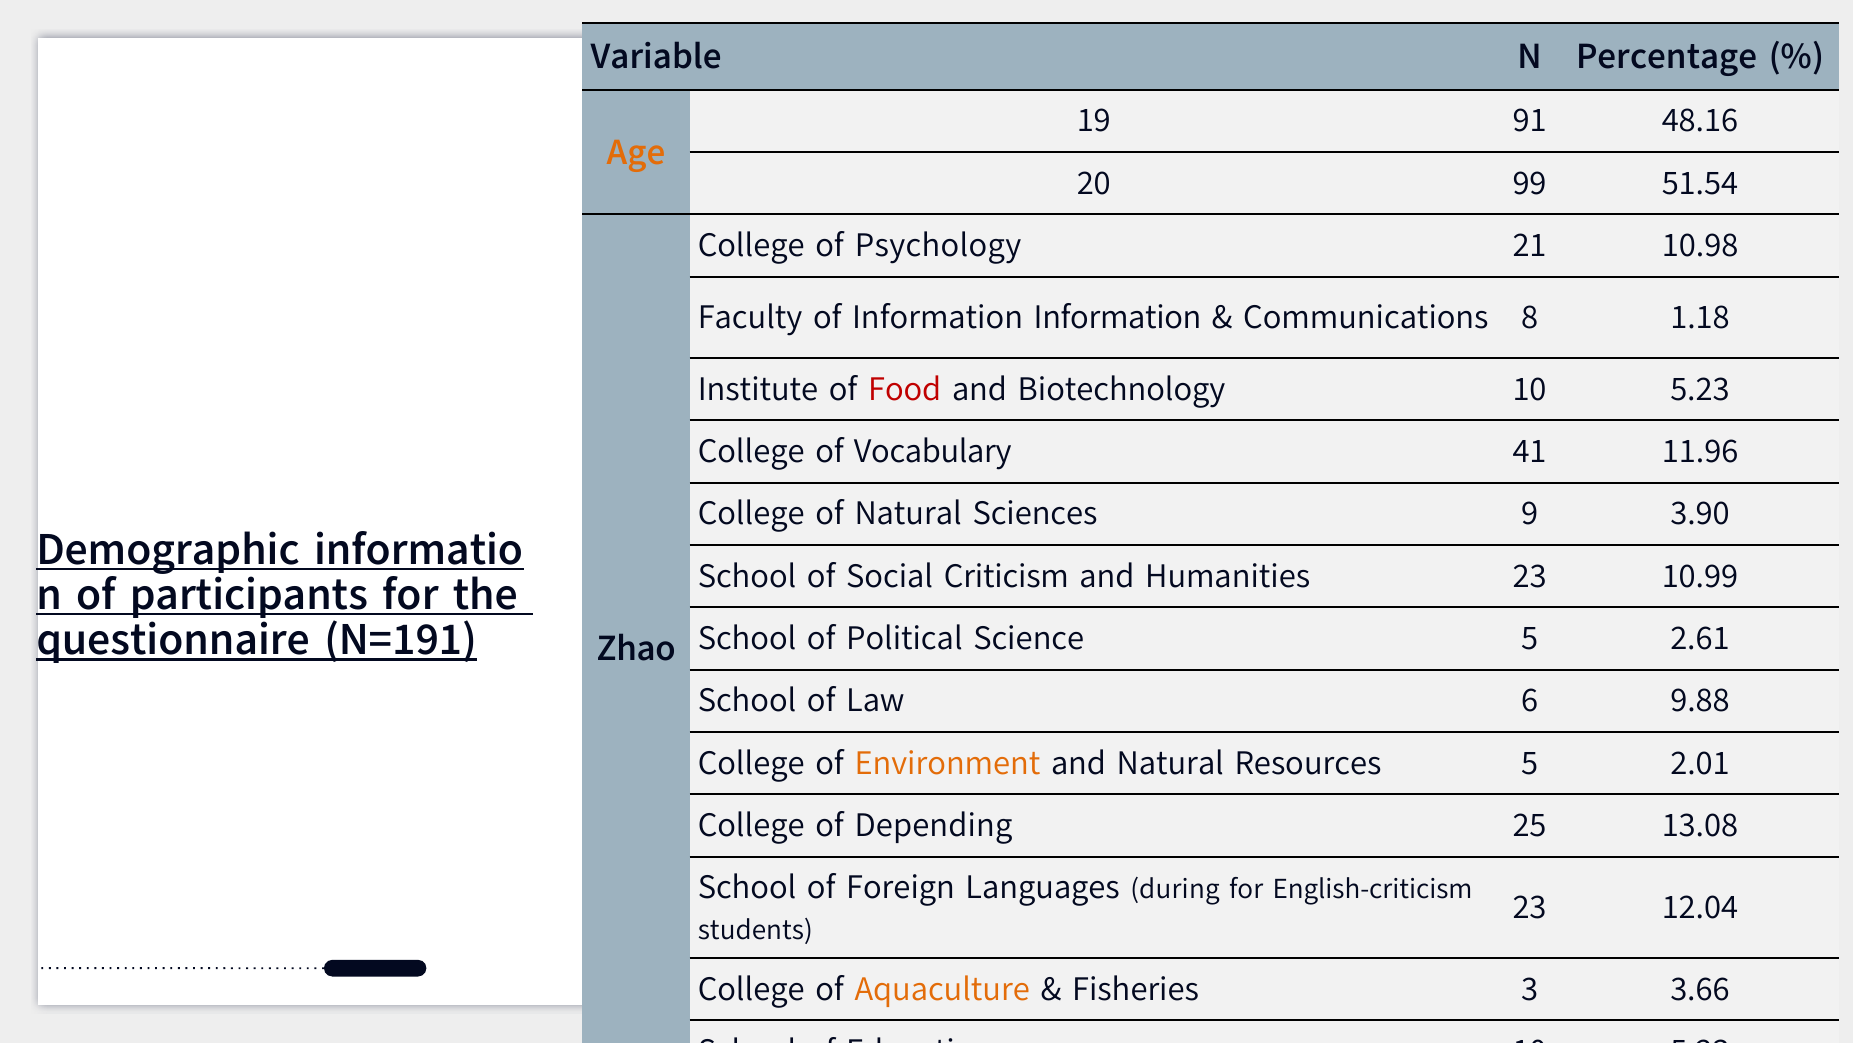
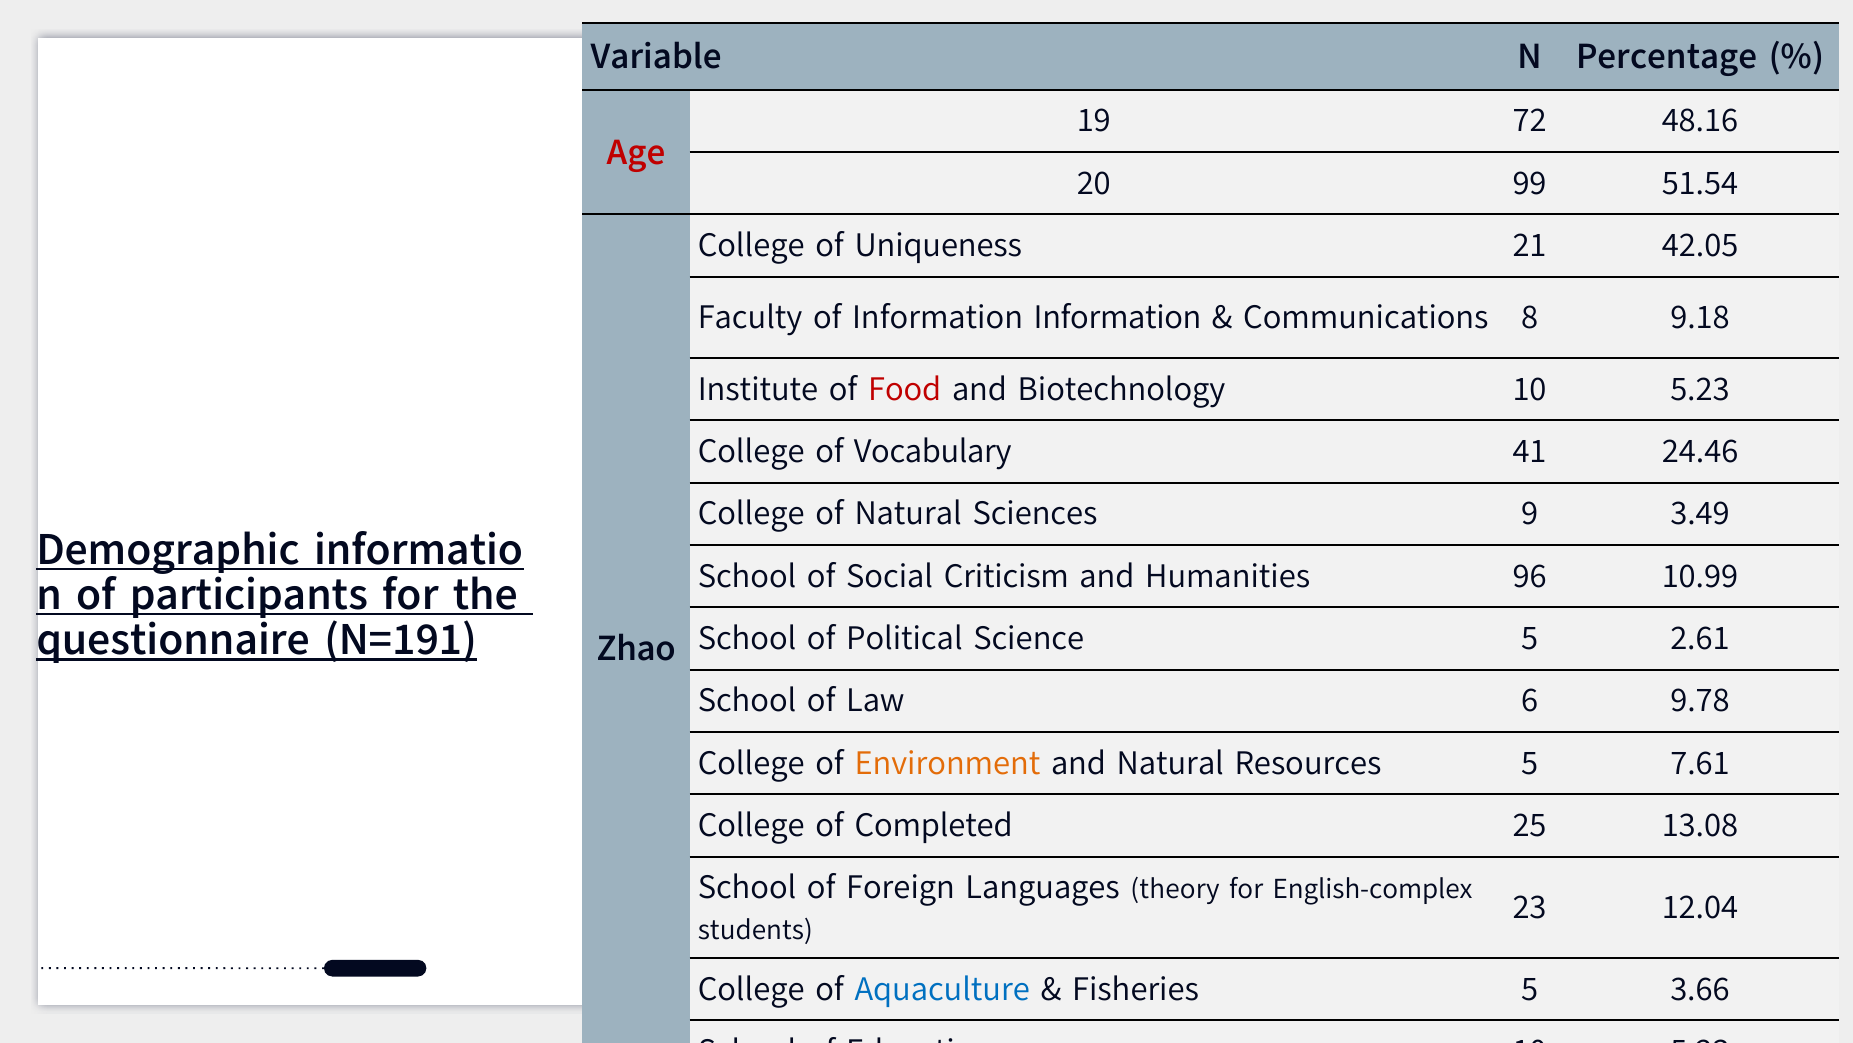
91: 91 -> 72
Age colour: orange -> red
Psychology: Psychology -> Uniqueness
10.98: 10.98 -> 42.05
1.18: 1.18 -> 9.18
11.96: 11.96 -> 24.46
3.90: 3.90 -> 3.49
Humanities 23: 23 -> 96
9.88: 9.88 -> 9.78
2.01: 2.01 -> 7.61
Depending: Depending -> Completed
during: during -> theory
English-criticism: English-criticism -> English-complex
Aquaculture colour: orange -> blue
Fisheries 3: 3 -> 5
